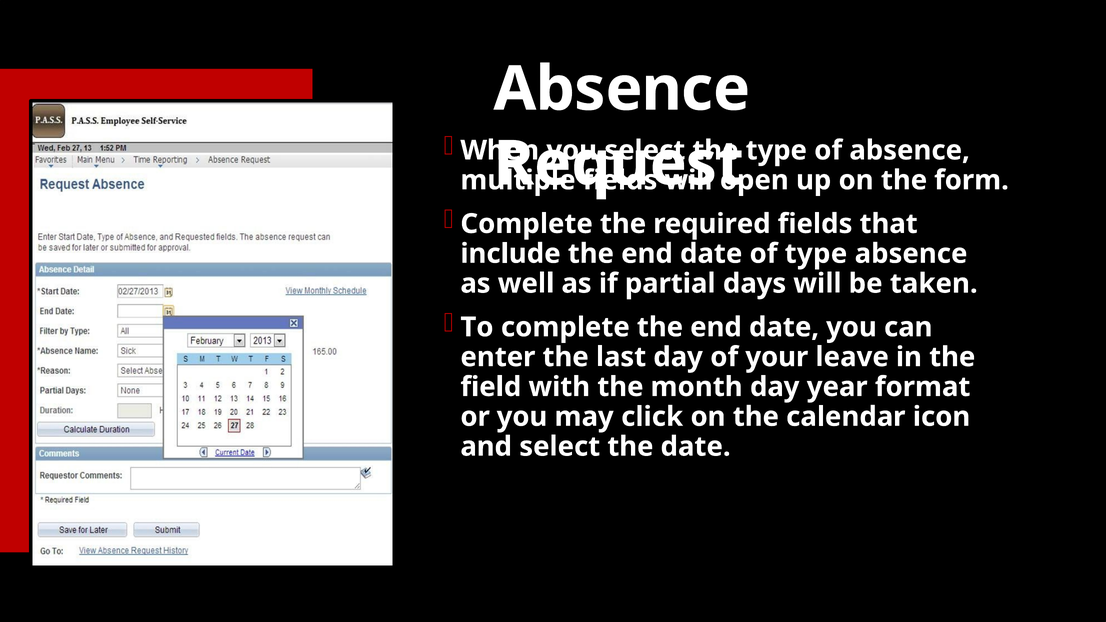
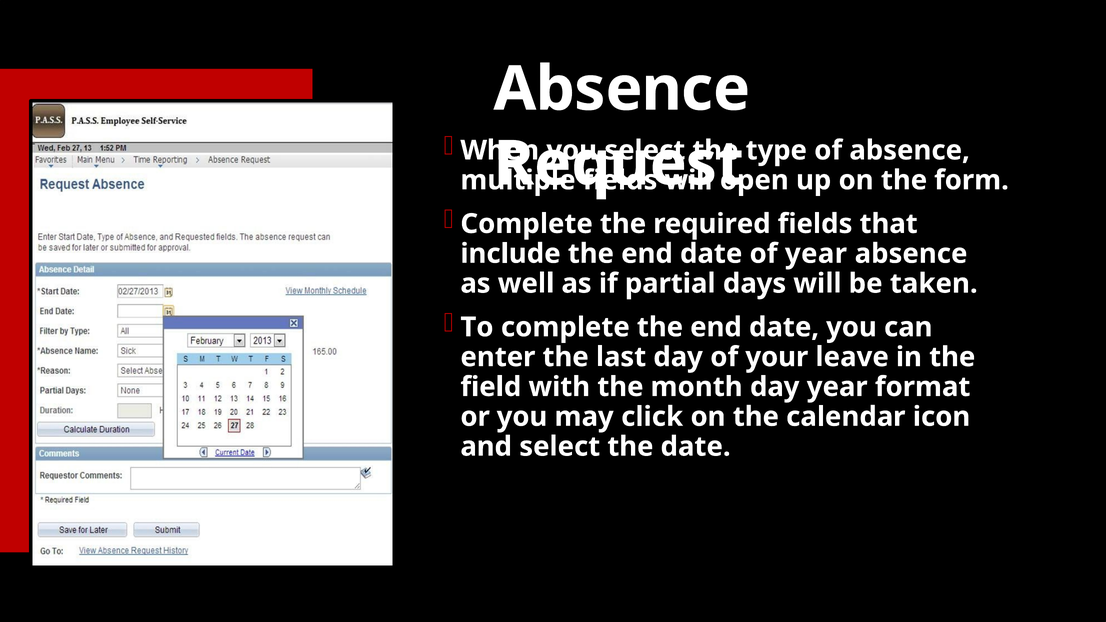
of type: type -> year
